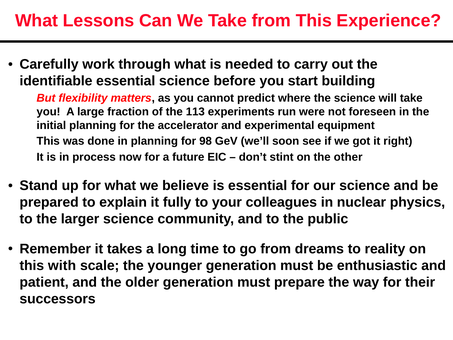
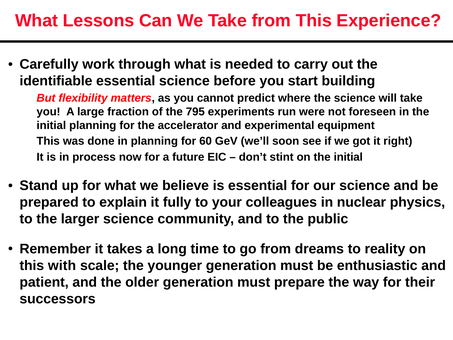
113: 113 -> 795
98: 98 -> 60
on the other: other -> initial
